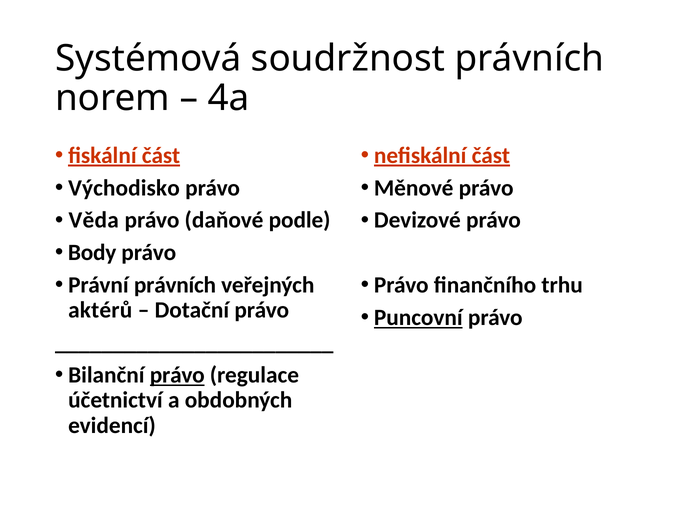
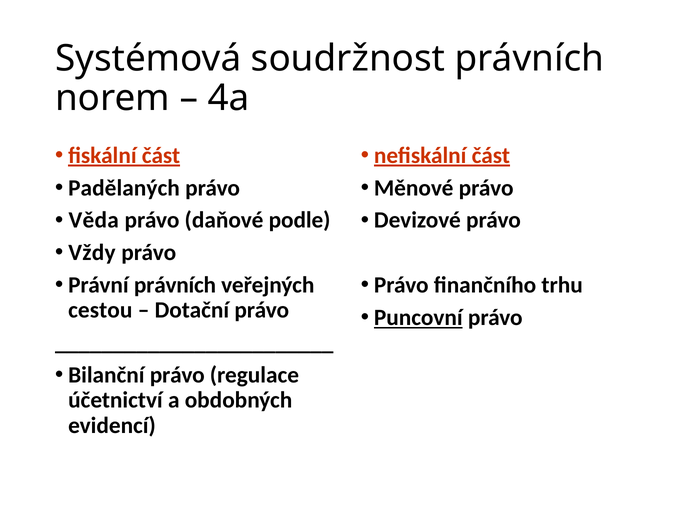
Východisko: Východisko -> Padělaných
Body: Body -> Vždy
aktérů: aktérů -> cestou
právo at (177, 375) underline: present -> none
